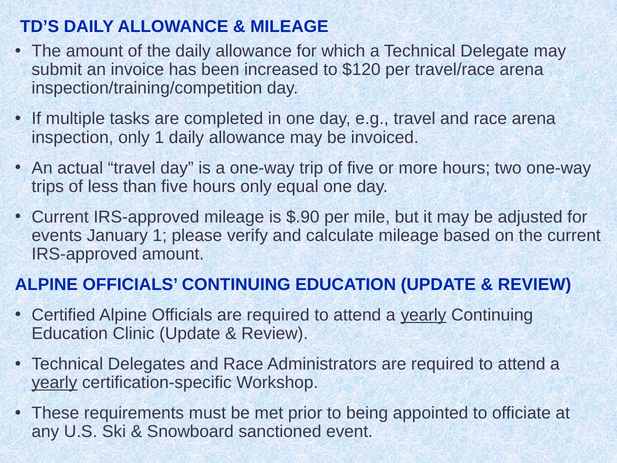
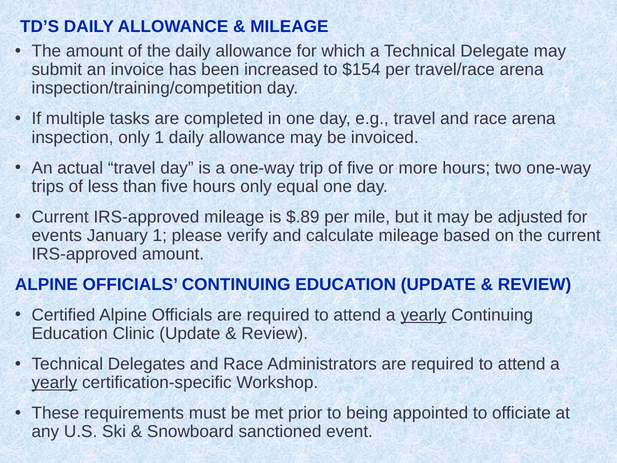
$120: $120 -> $154
$.90: $.90 -> $.89
